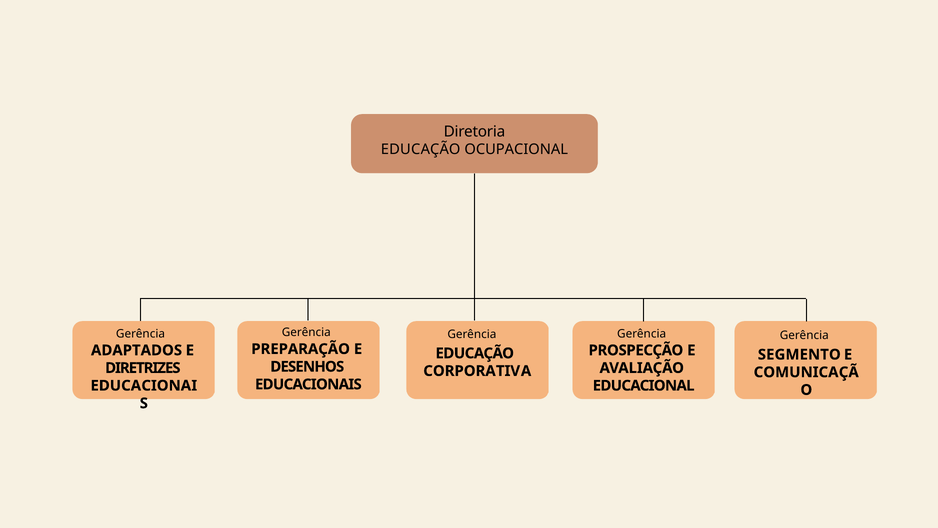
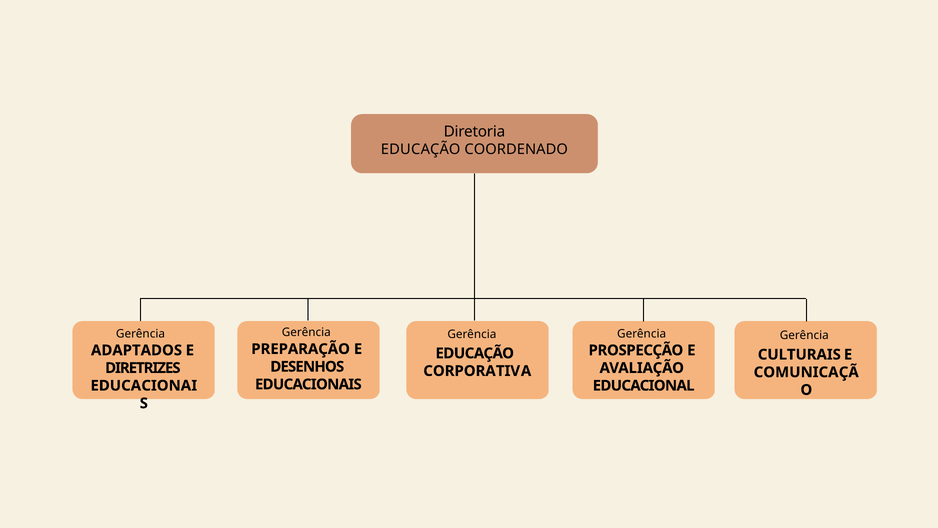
OCUPACIONAL: OCUPACIONAL -> COORDENADO
SEGMENTO: SEGMENTO -> CULTURAIS
